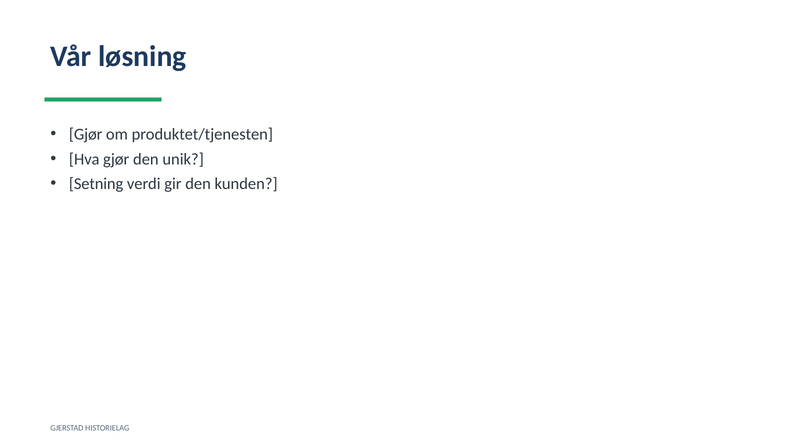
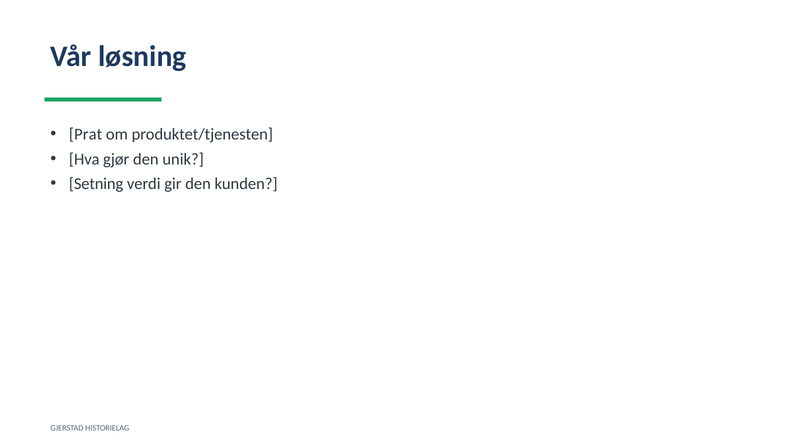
Gjør at (86, 134): Gjør -> Prat
